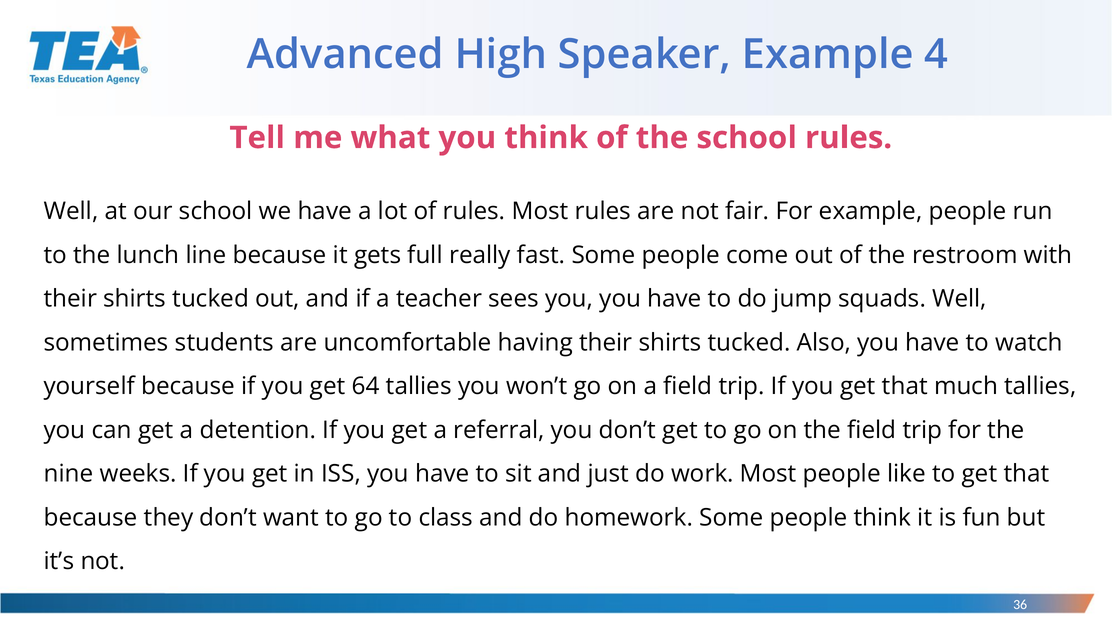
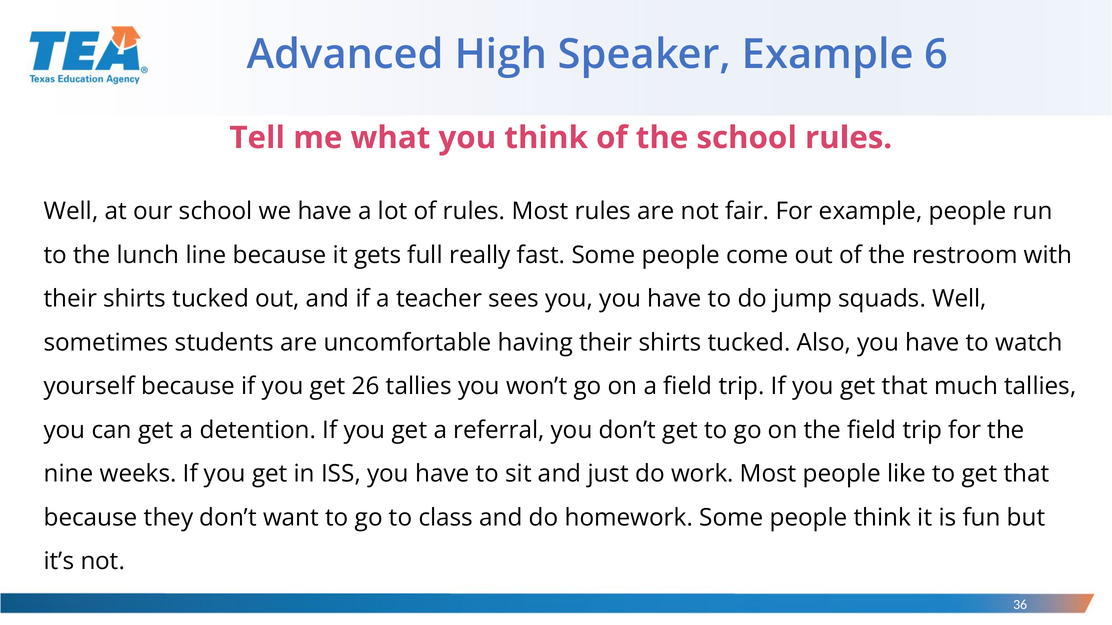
4: 4 -> 6
64: 64 -> 26
